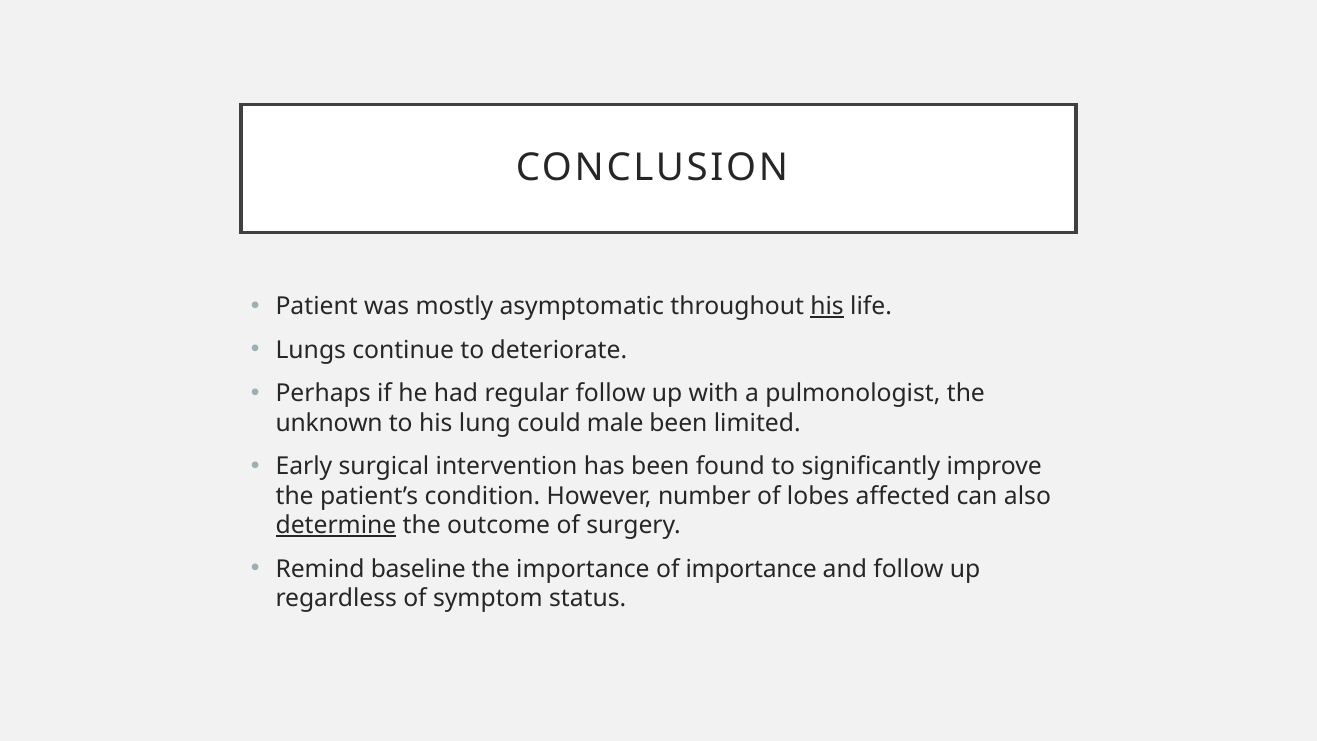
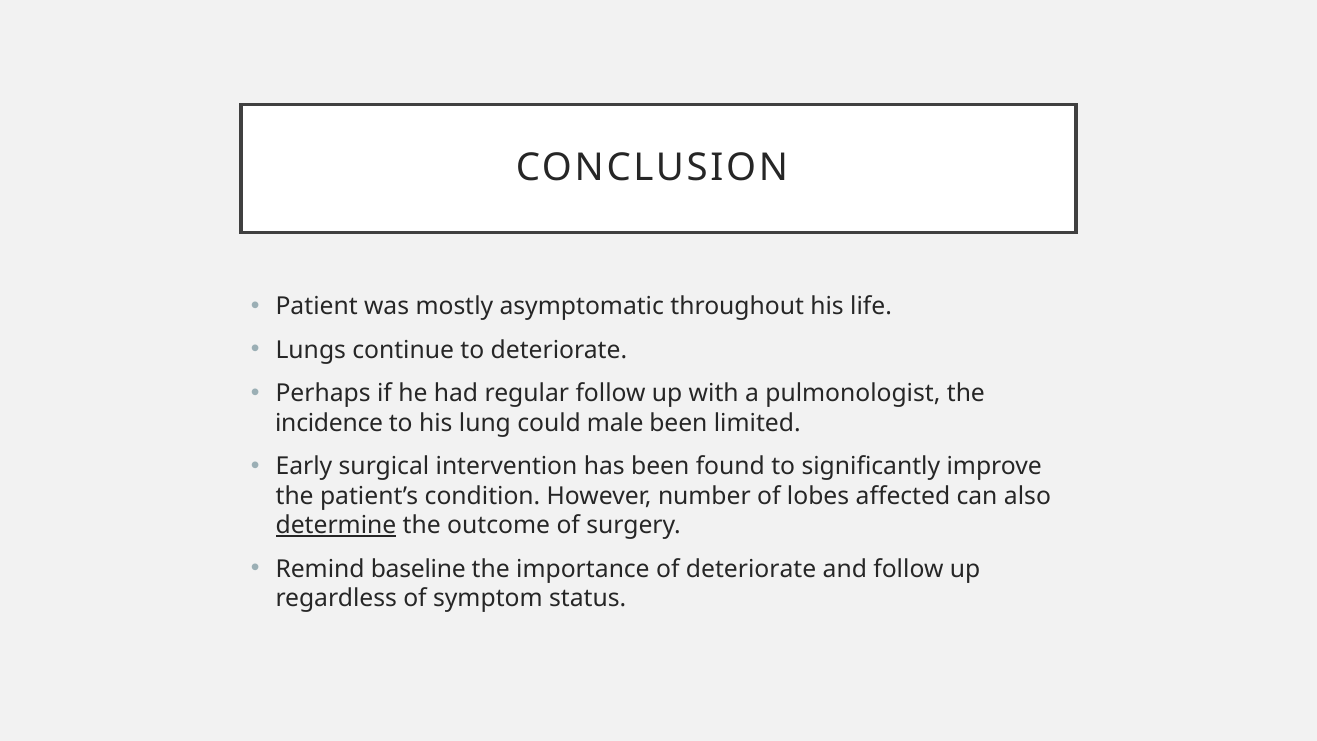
his at (827, 306) underline: present -> none
unknown: unknown -> incidence
of importance: importance -> deteriorate
